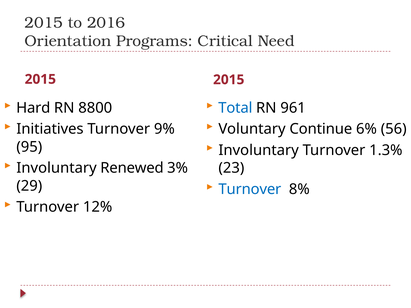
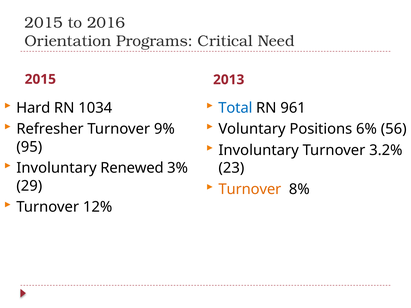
2015 2015: 2015 -> 2013
8800: 8800 -> 1034
Initiatives: Initiatives -> Refresher
Continue: Continue -> Positions
1.3%: 1.3% -> 3.2%
Turnover at (250, 189) colour: blue -> orange
